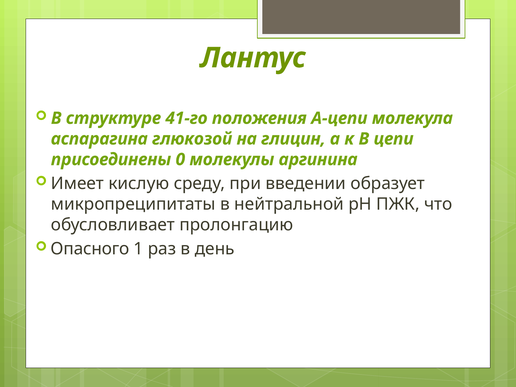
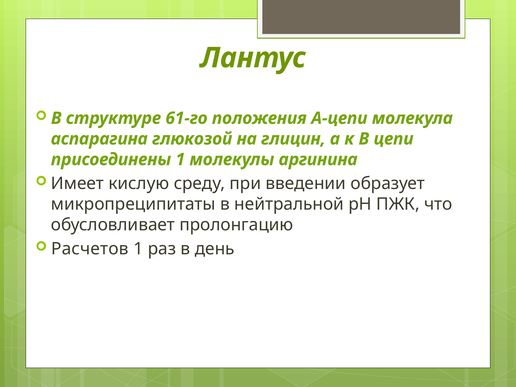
41-го: 41-го -> 61-го
присоединены 0: 0 -> 1
Опасного: Опасного -> Расчетов
